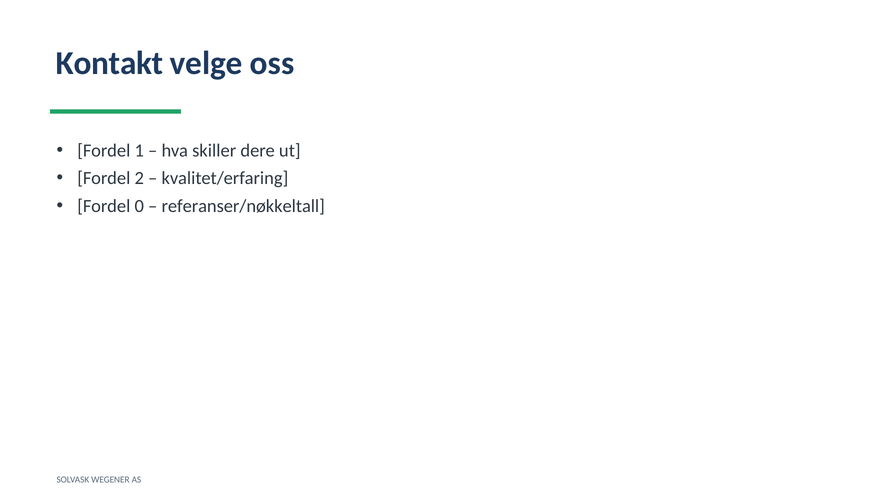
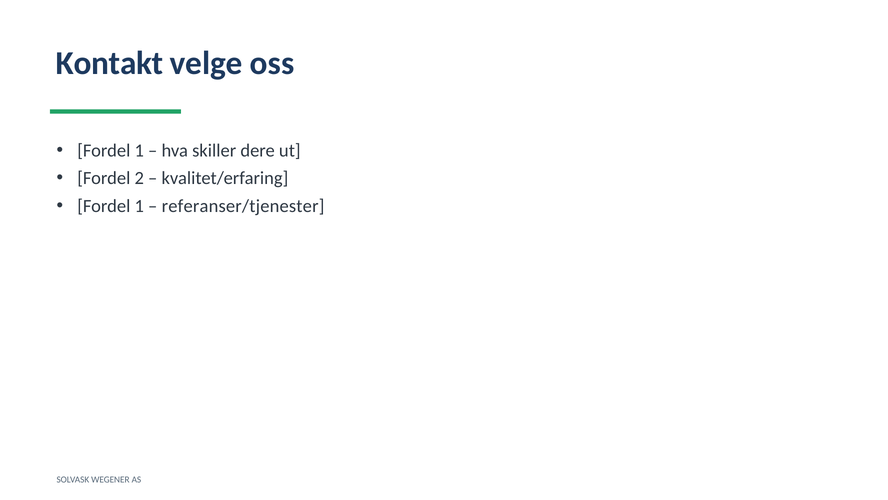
0 at (139, 206): 0 -> 1
referanser/nøkkeltall: referanser/nøkkeltall -> referanser/tjenester
